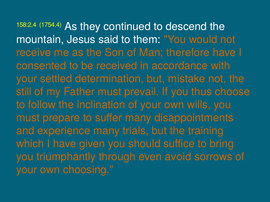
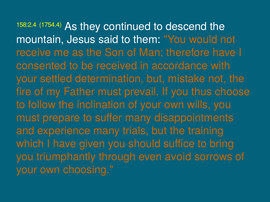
still: still -> fire
